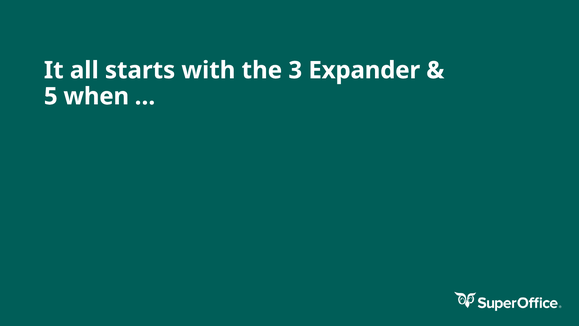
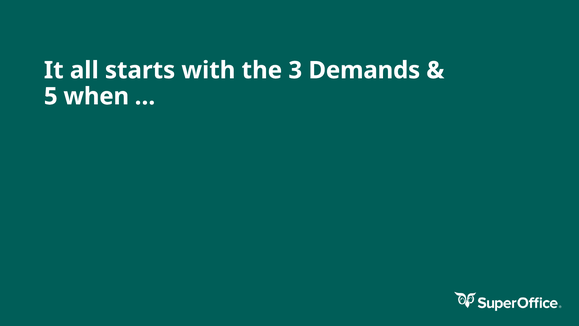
Expander: Expander -> Demands
